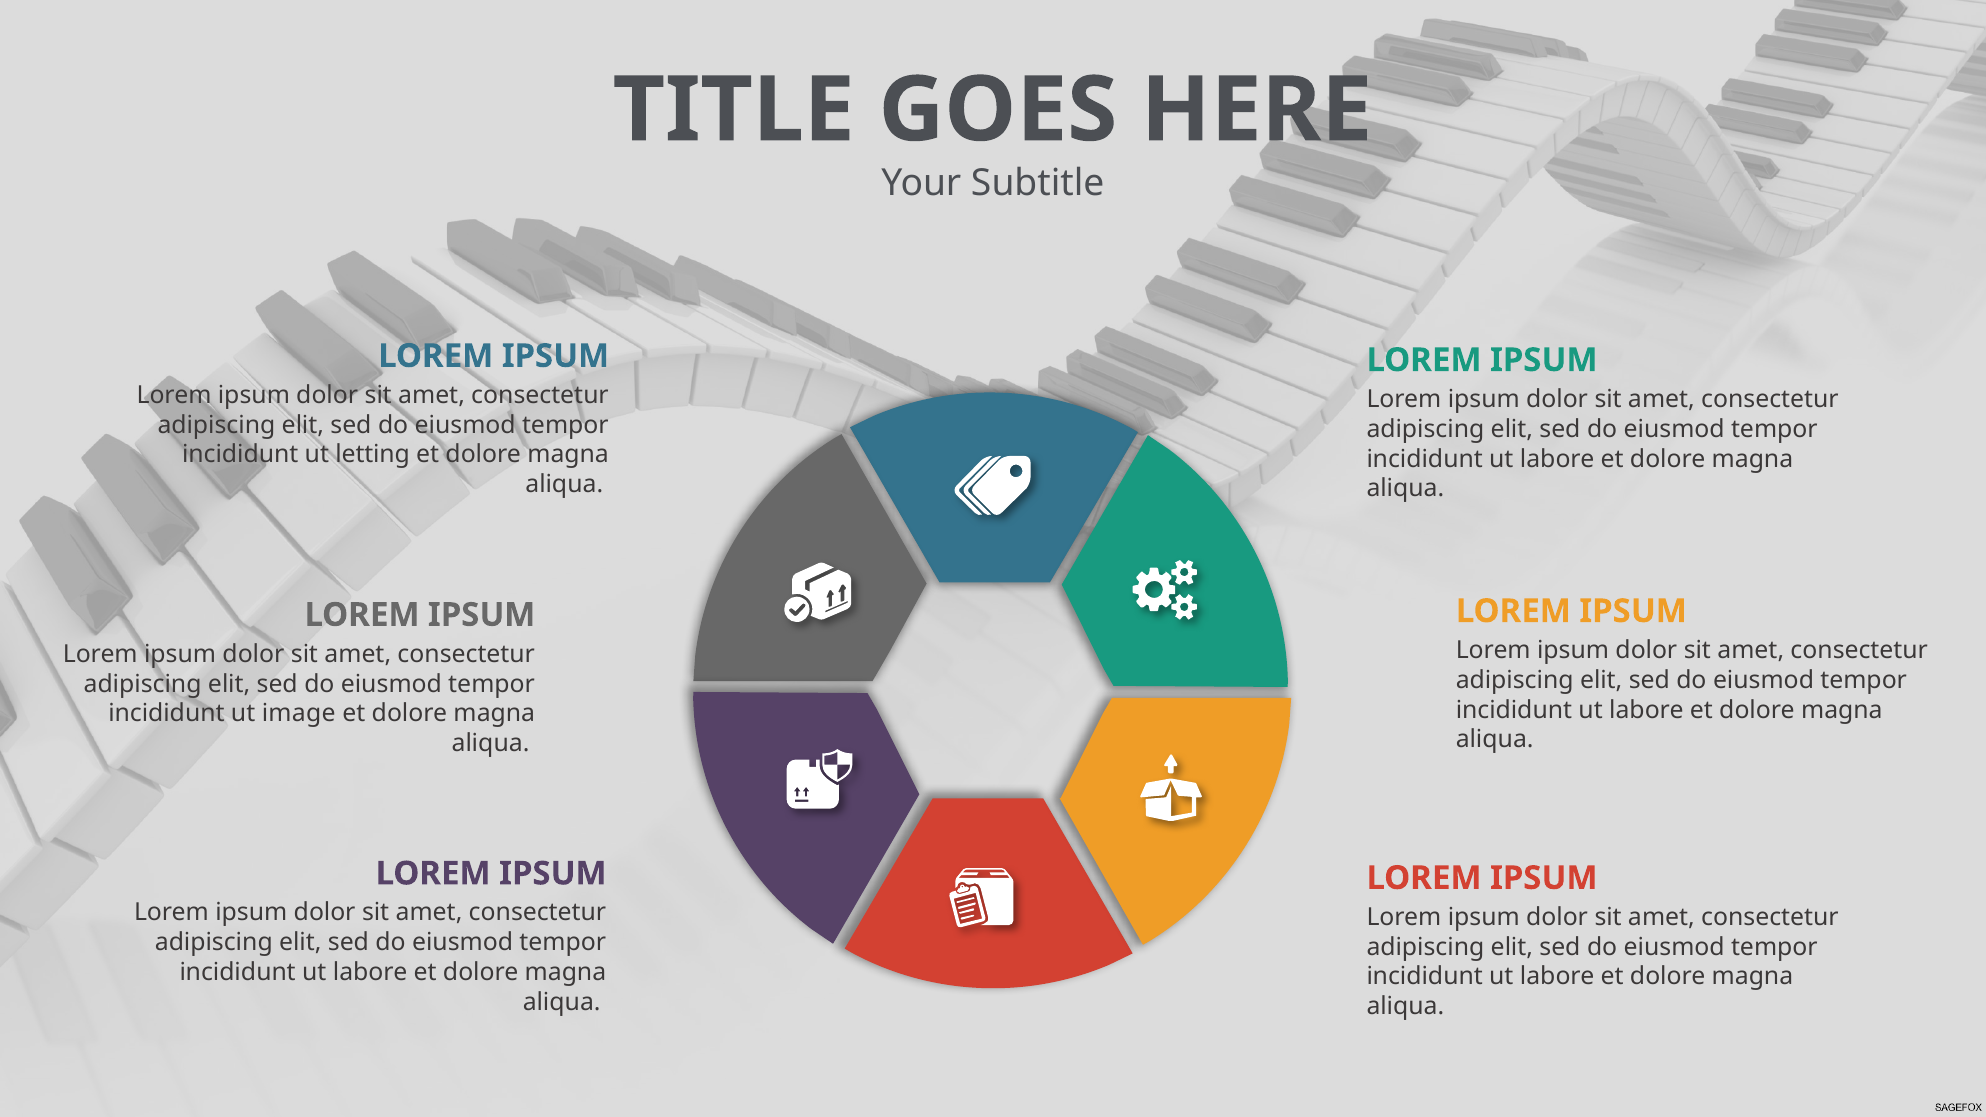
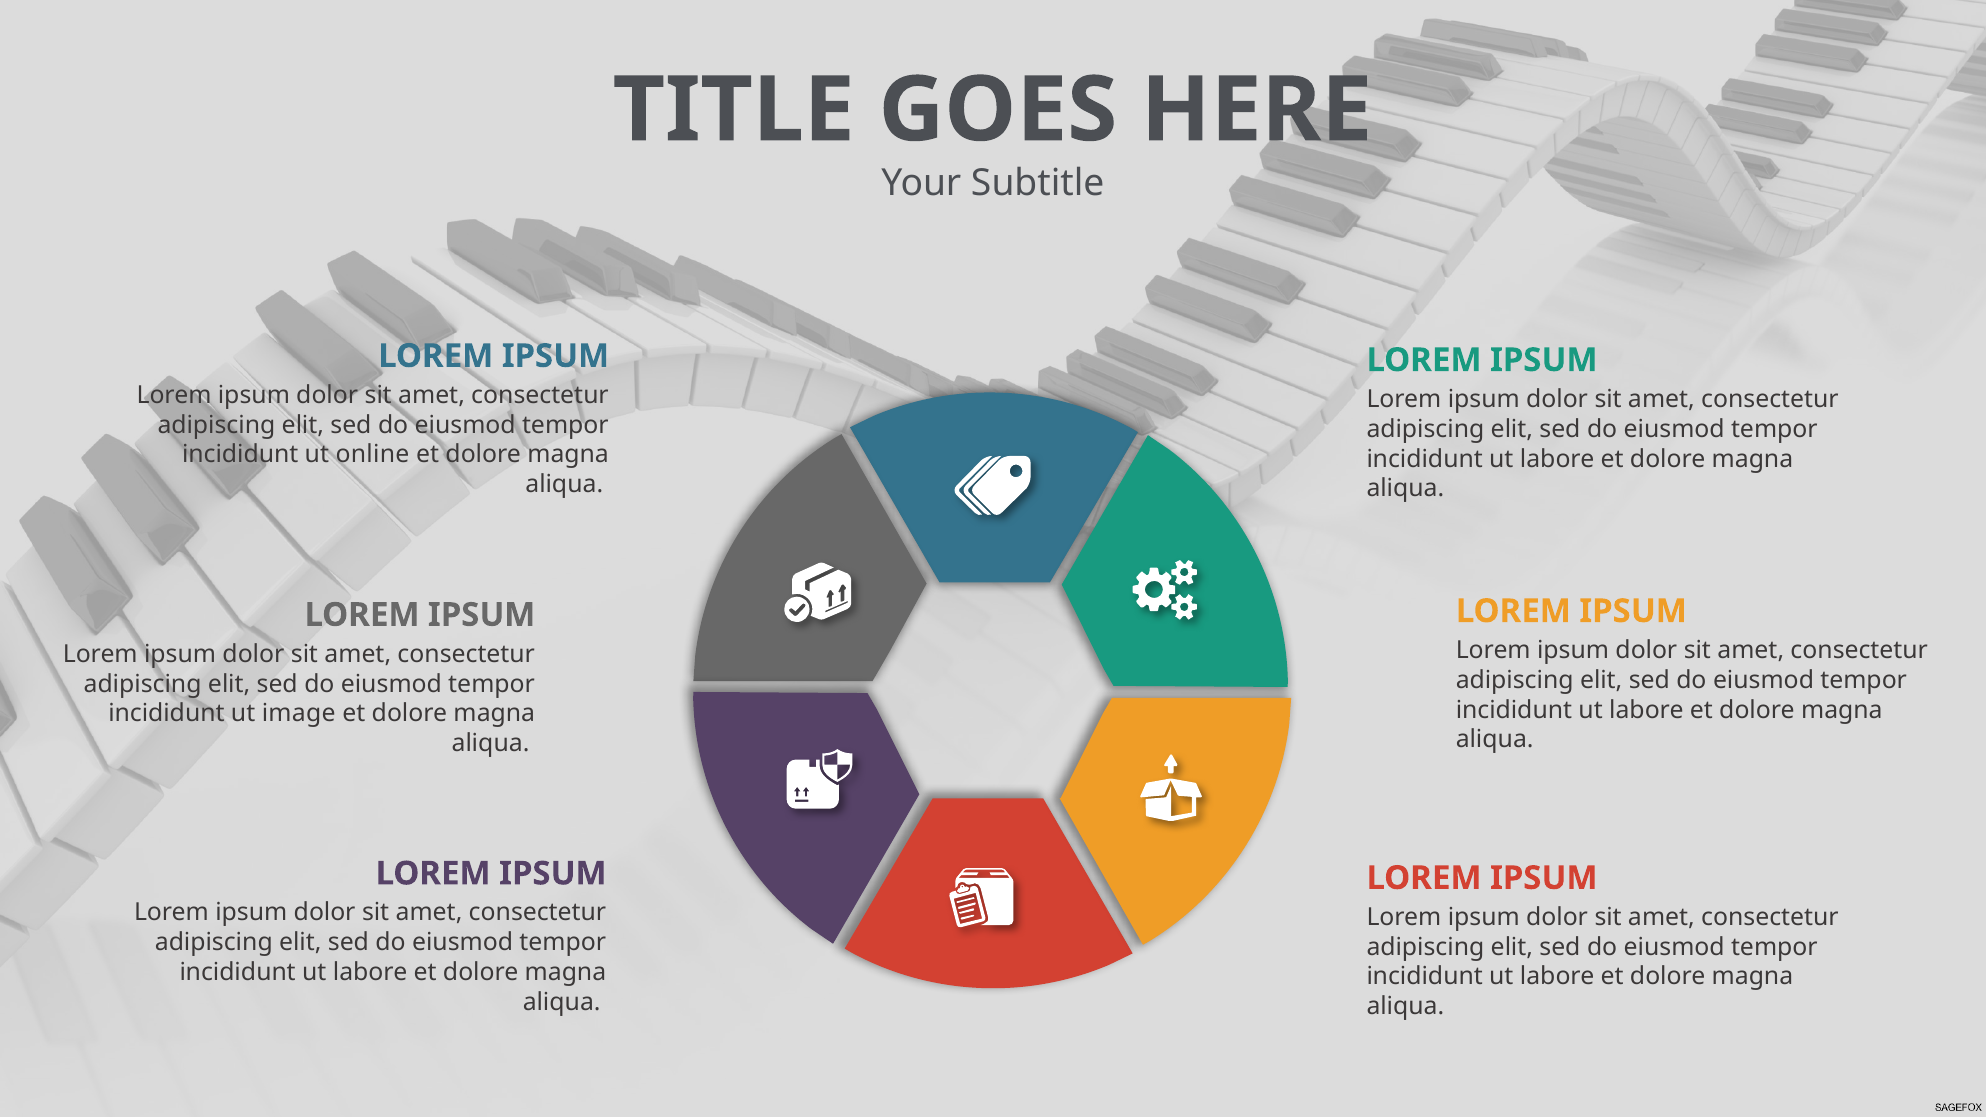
letting: letting -> online
